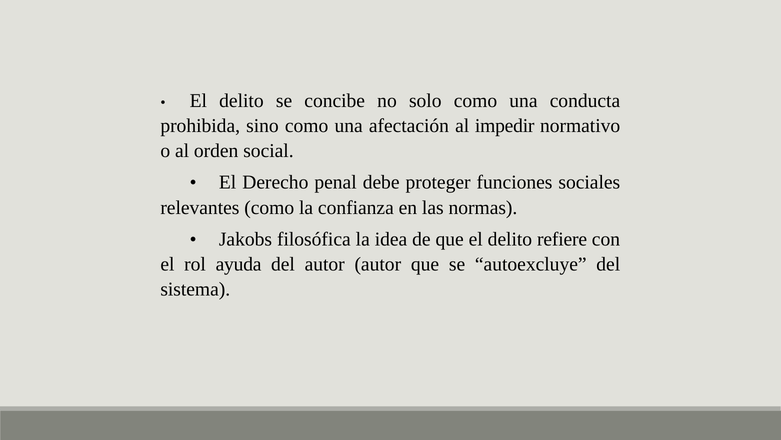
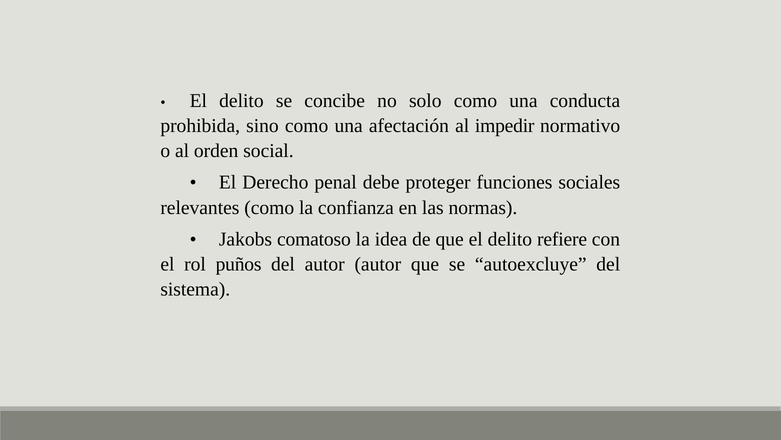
filosófica: filosófica -> comatoso
ayuda: ayuda -> puños
